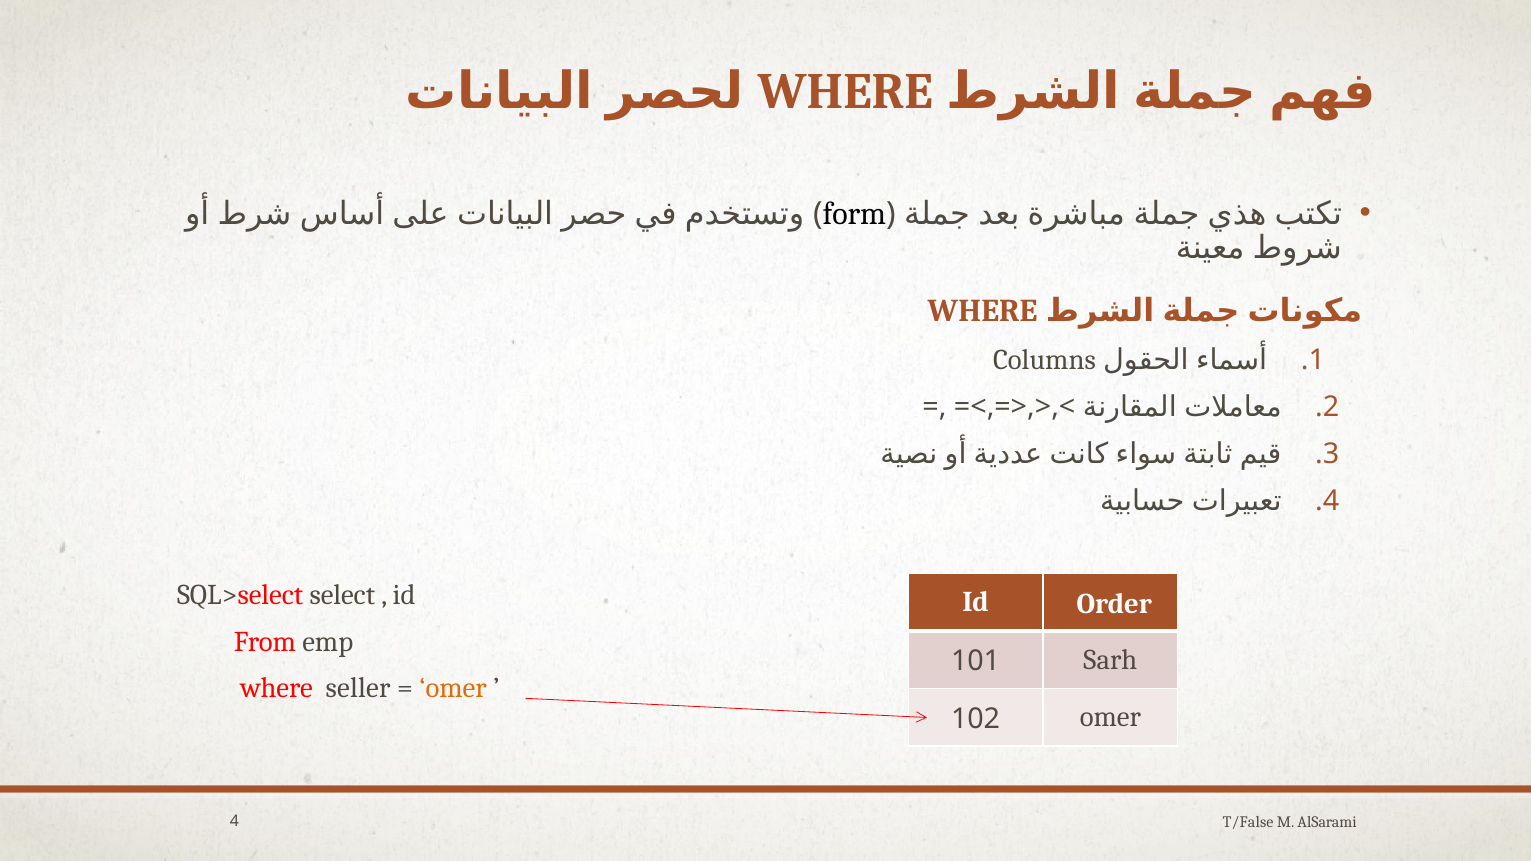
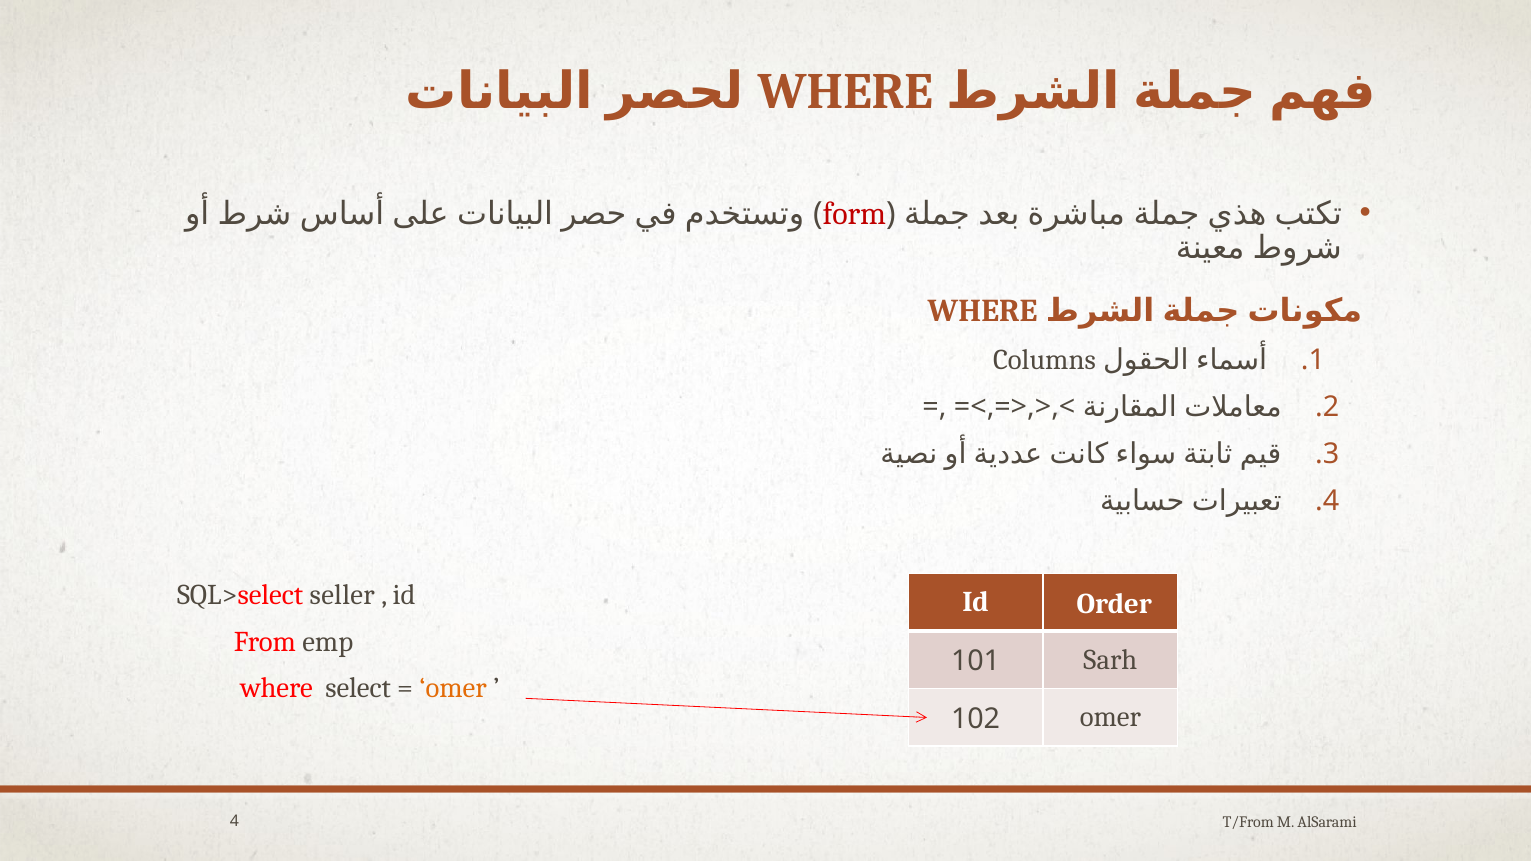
form colour: black -> red
select: select -> seller
seller: seller -> select
T/False: T/False -> T/From
